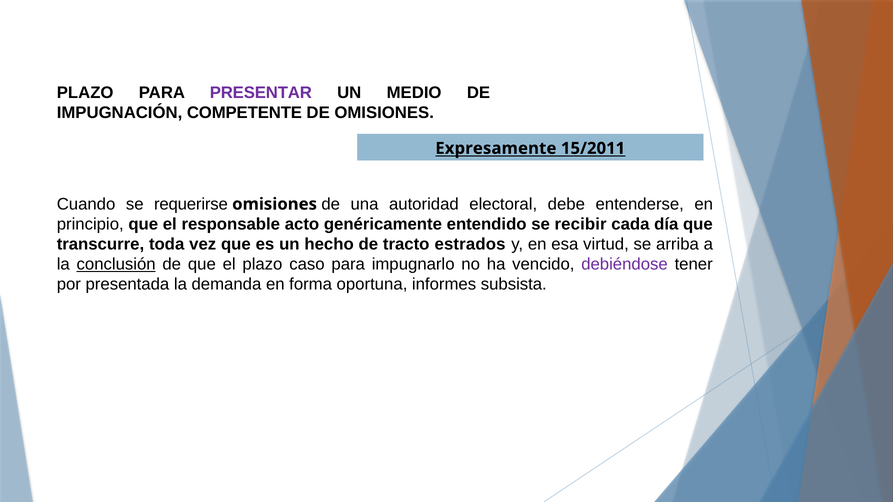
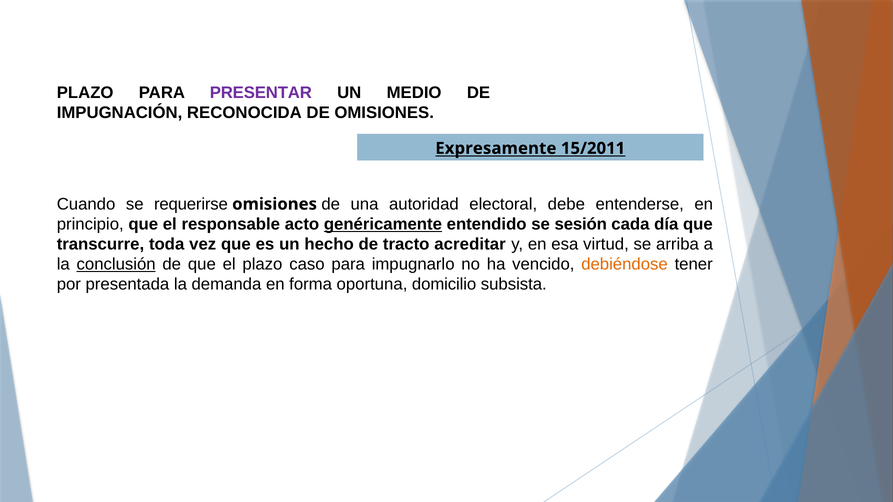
COMPETENTE: COMPETENTE -> RECONOCIDA
genéricamente underline: none -> present
recibir: recibir -> sesión
estrados: estrados -> acreditar
debiéndose colour: purple -> orange
informes: informes -> domicilio
